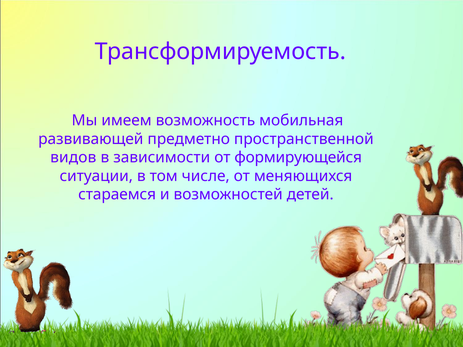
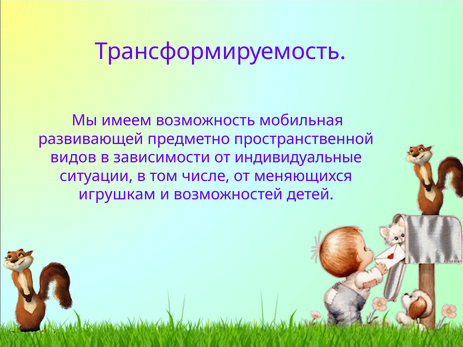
формирующейся: формирующейся -> индивидуальные
стараемся: стараемся -> игрушкам
